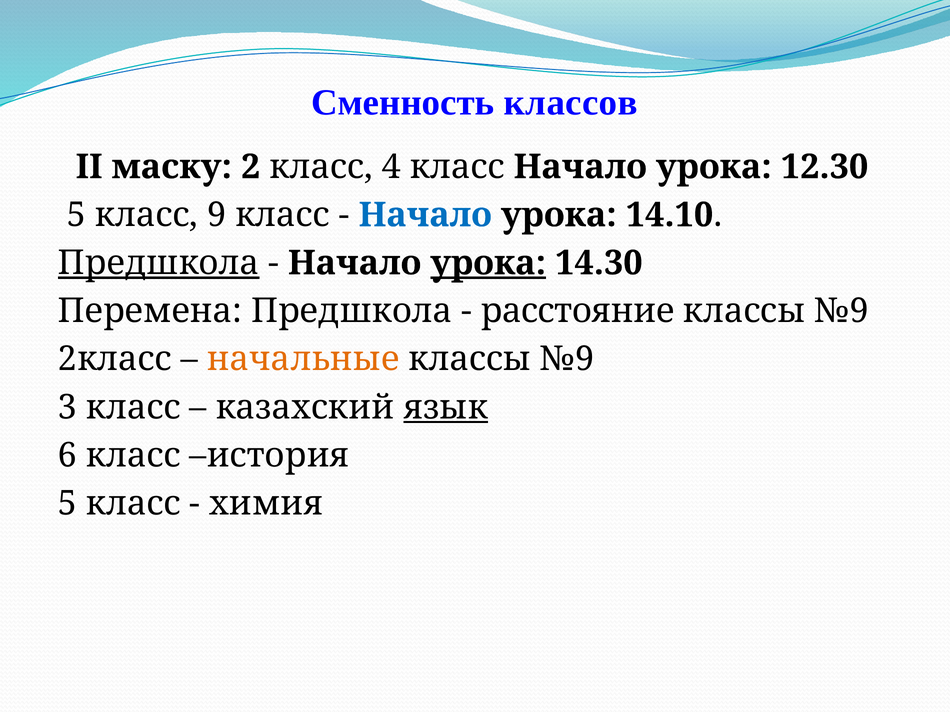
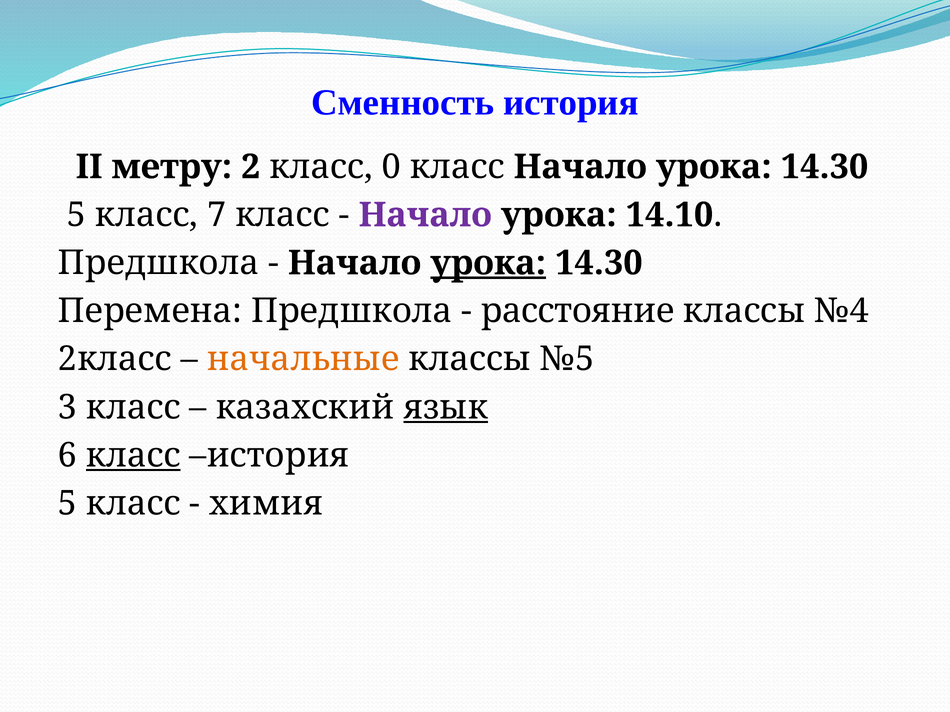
Сменность классов: классов -> история
маску: маску -> метру
4: 4 -> 0
класс Начало урока 12.30: 12.30 -> 14.30
9: 9 -> 7
Начало at (425, 215) colour: blue -> purple
Предшкола at (159, 263) underline: present -> none
№9 at (841, 311): №9 -> №4
№9 at (567, 359): №9 -> №5
класс at (133, 456) underline: none -> present
